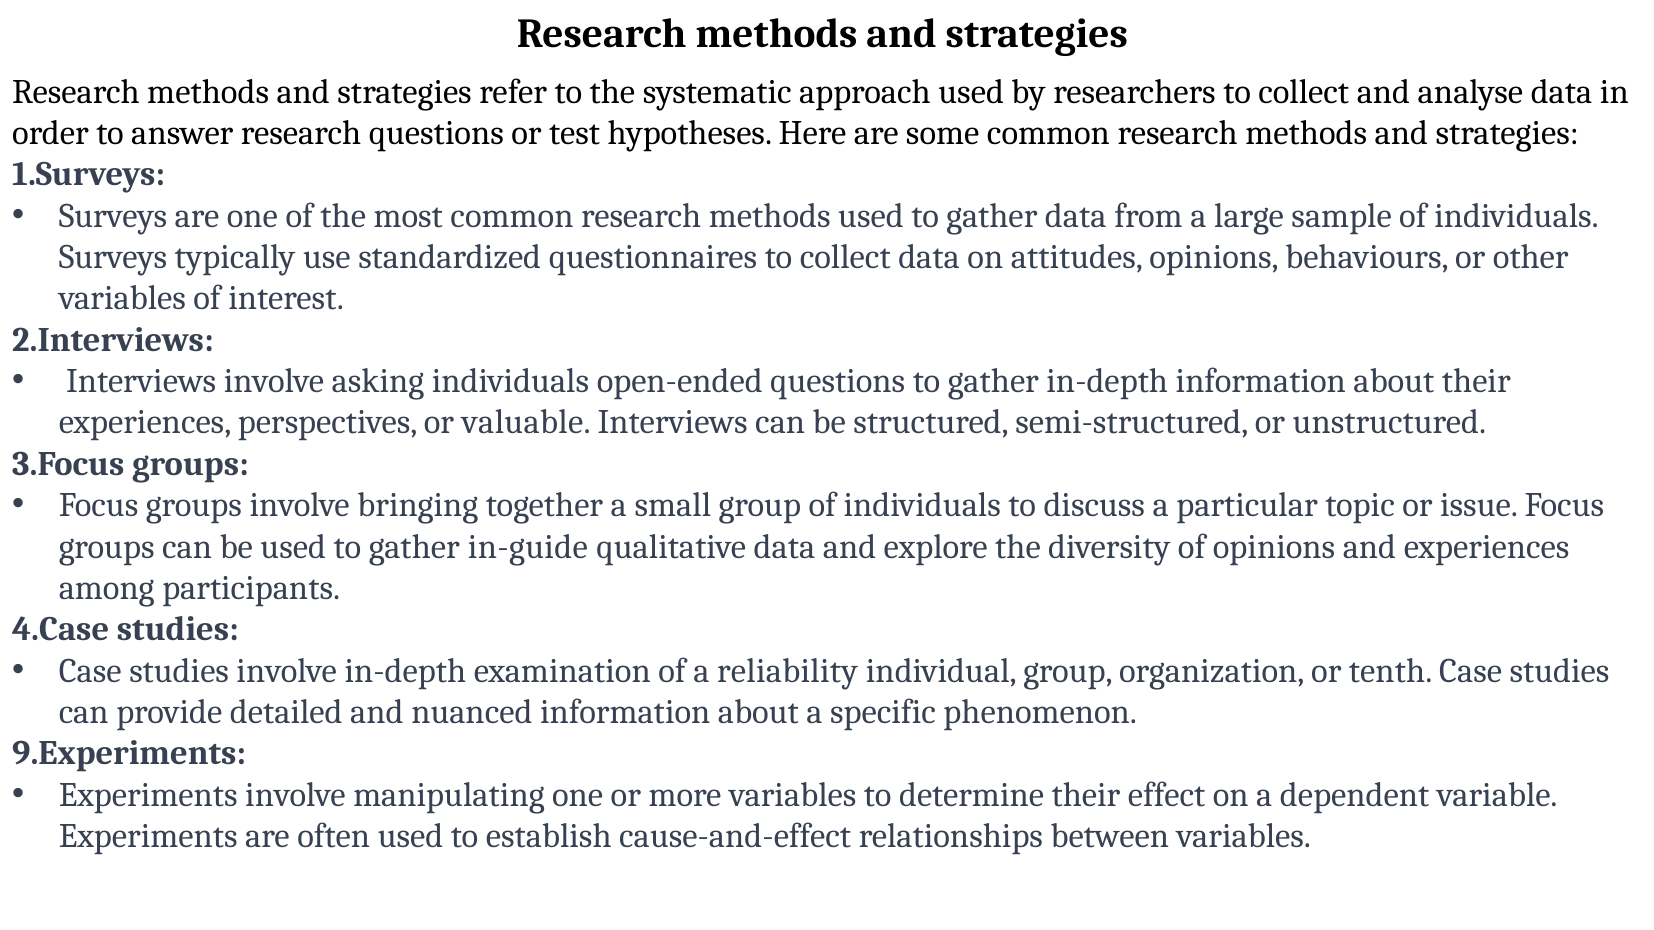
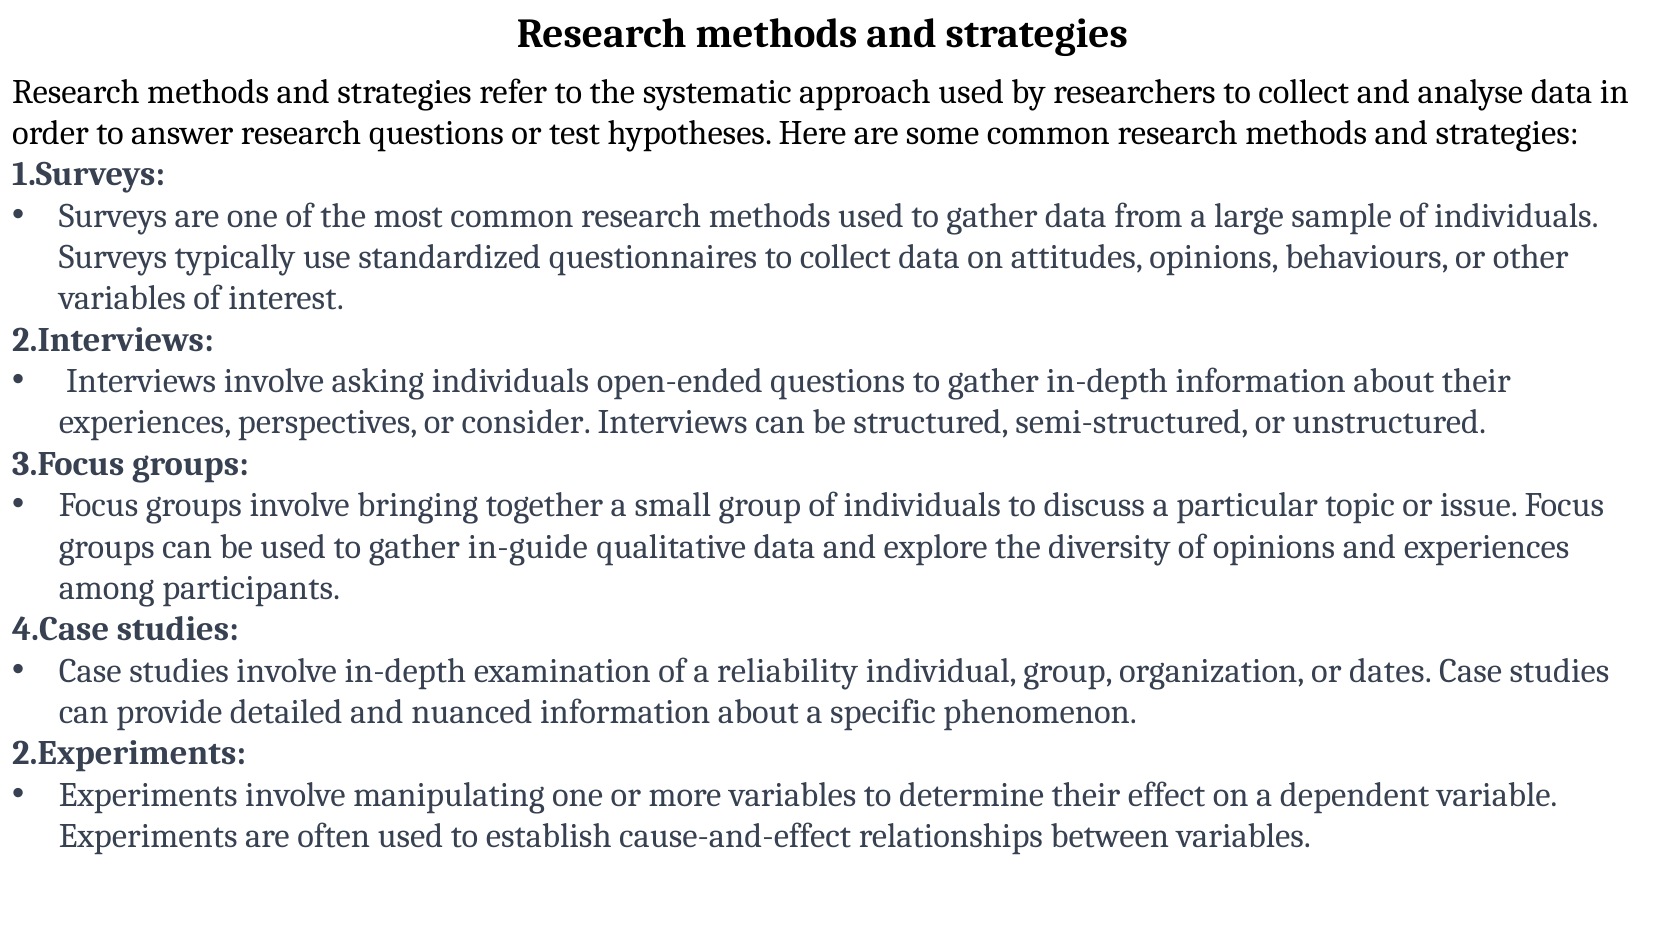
valuable: valuable -> consider
tenth: tenth -> dates
9.Experiments: 9.Experiments -> 2.Experiments
